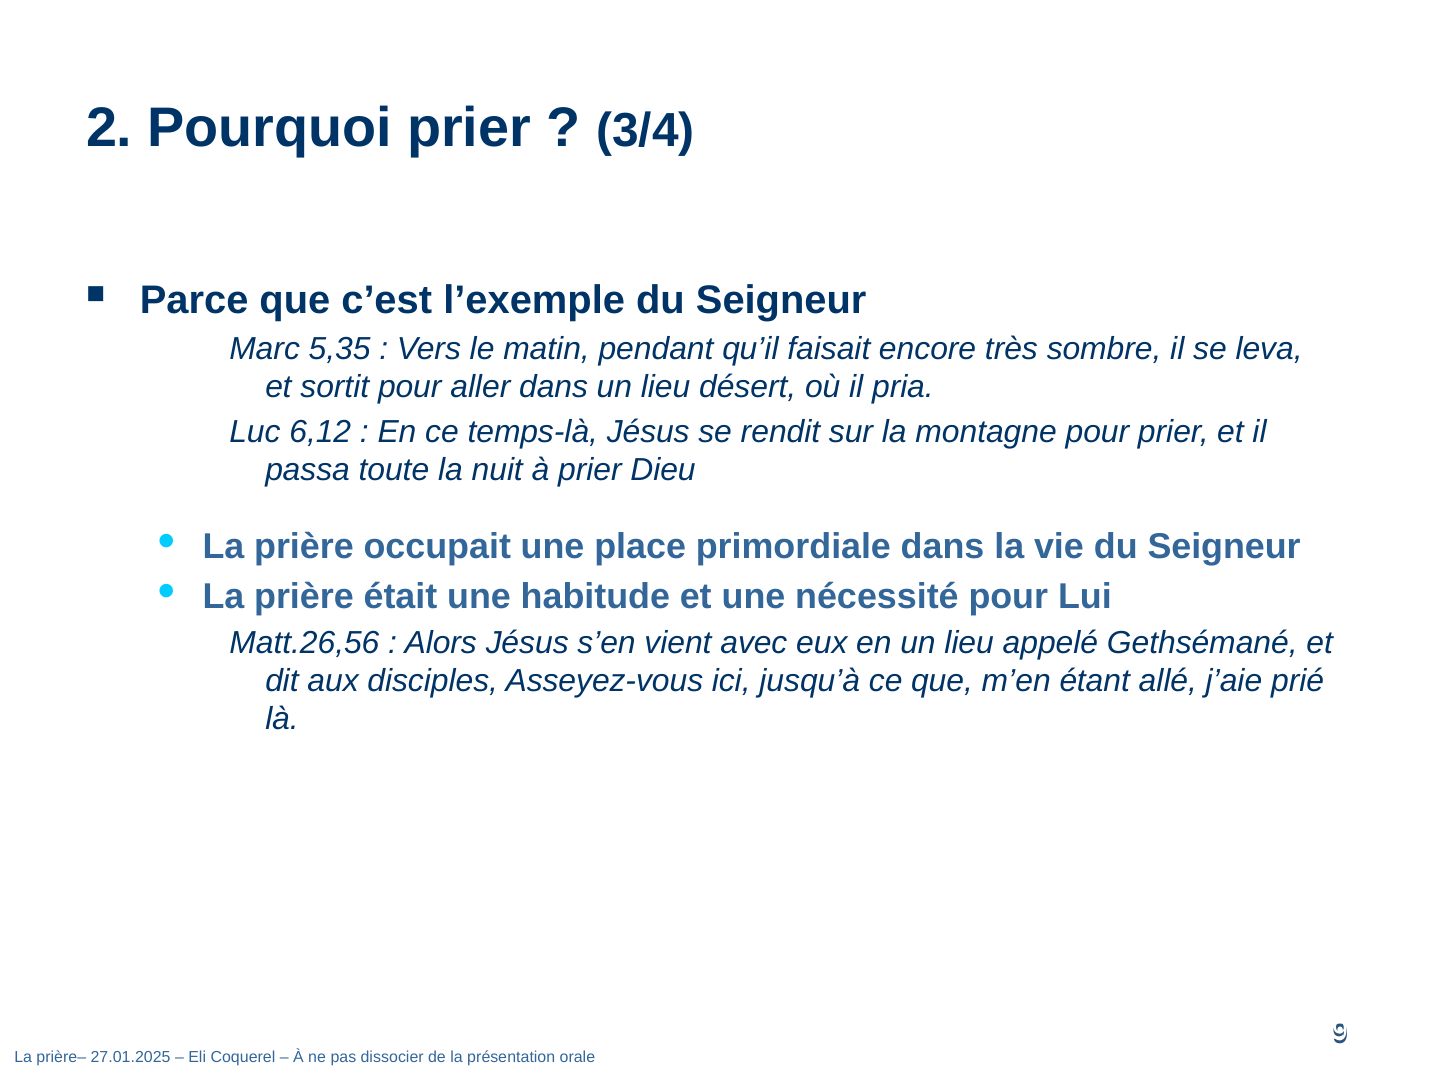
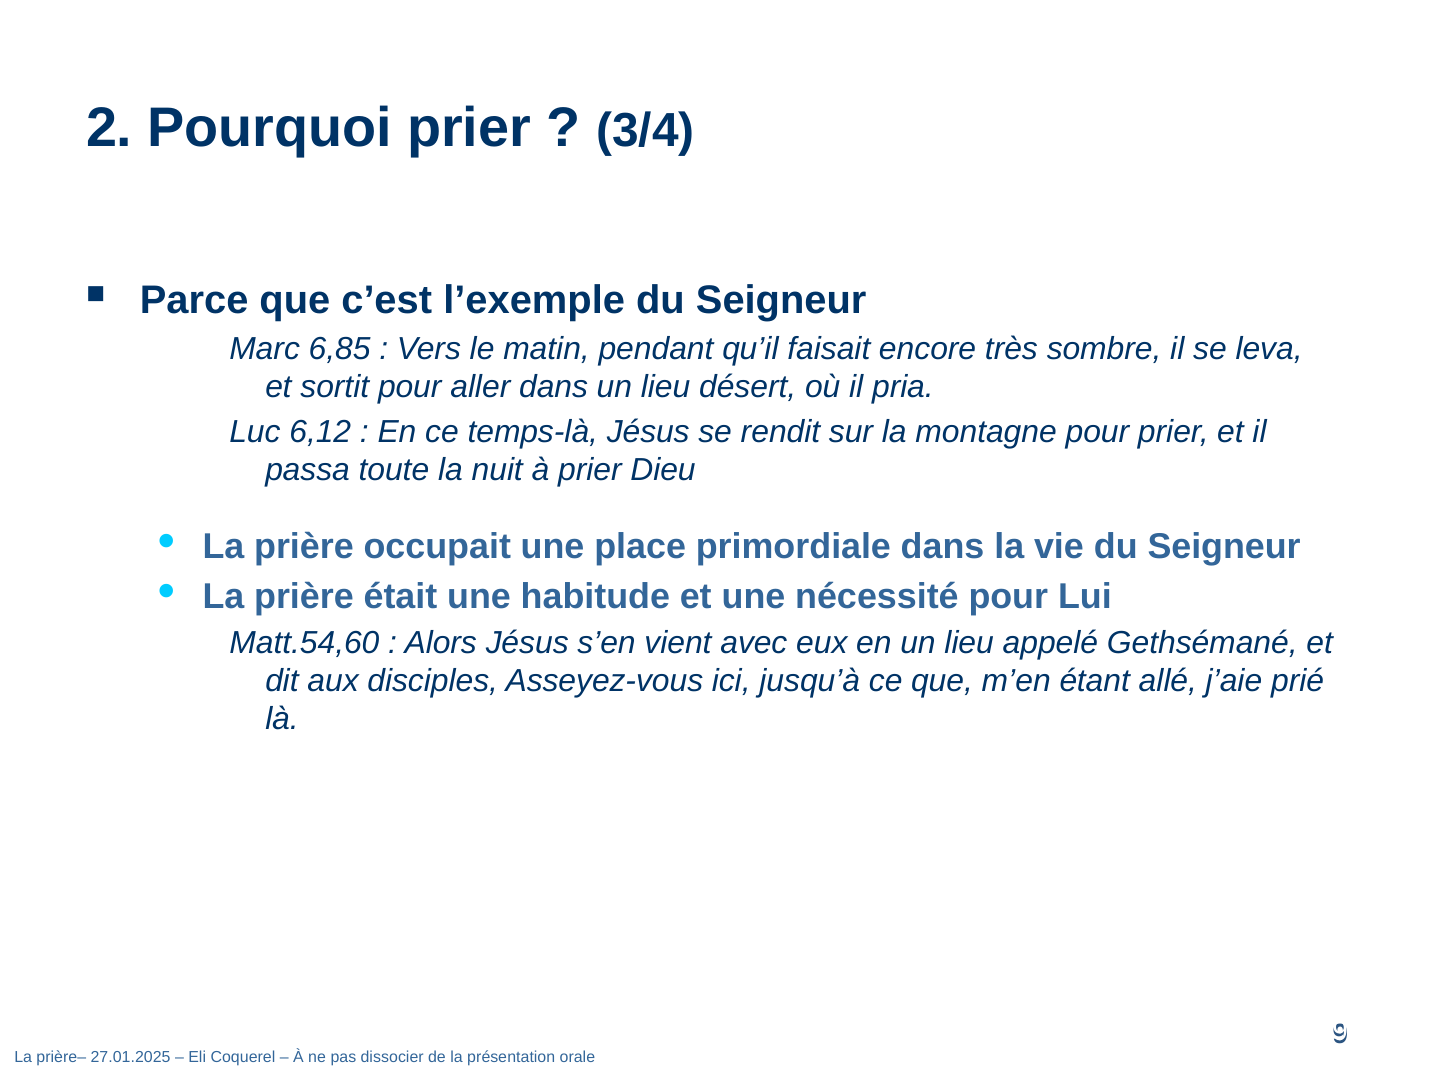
5,35: 5,35 -> 6,85
Matt.26,56: Matt.26,56 -> Matt.54,60
